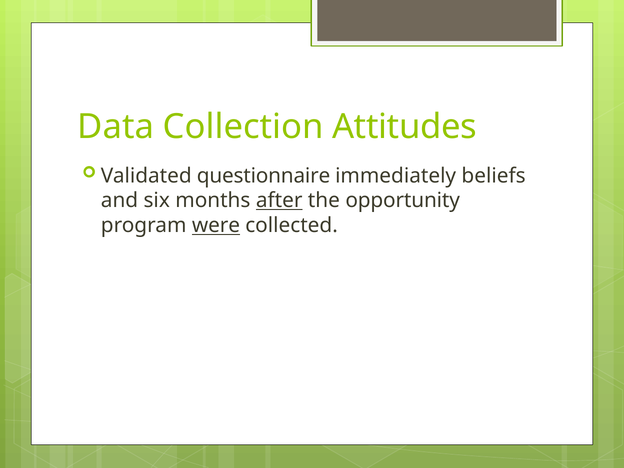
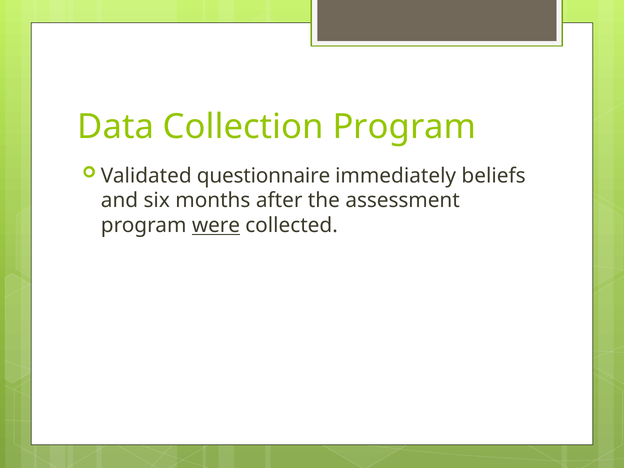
Collection Attitudes: Attitudes -> Program
after underline: present -> none
opportunity: opportunity -> assessment
